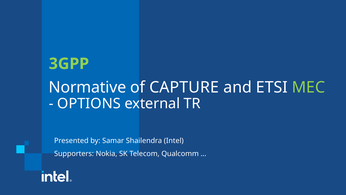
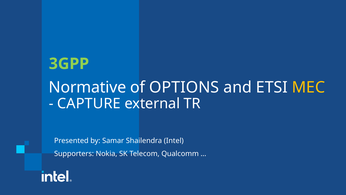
CAPTURE: CAPTURE -> OPTIONS
MEC colour: light green -> yellow
OPTIONS: OPTIONS -> CAPTURE
